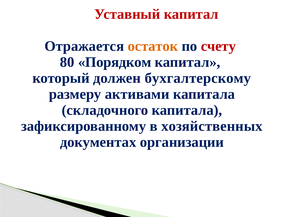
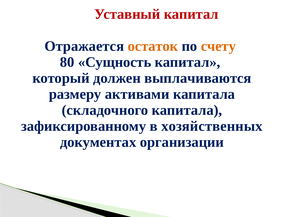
счету colour: red -> orange
Порядком: Порядком -> Сущность
бухгалтерскому: бухгалтерскому -> выплачиваются
